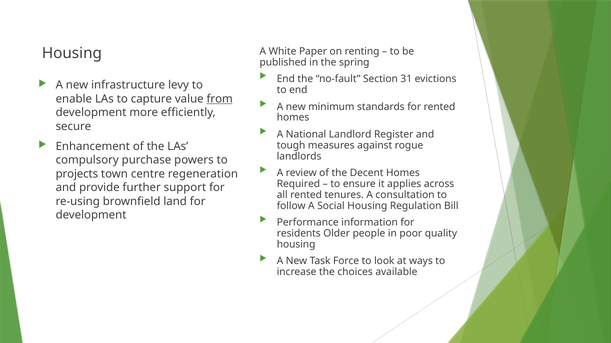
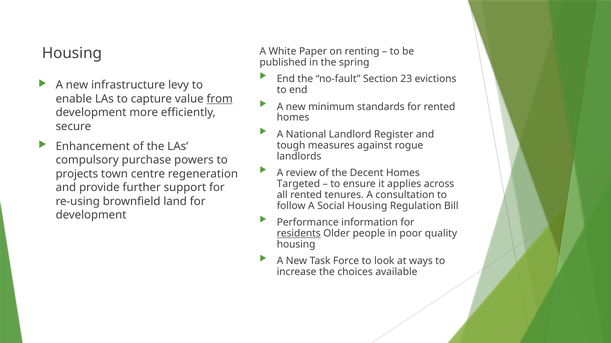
31: 31 -> 23
Required: Required -> Targeted
residents underline: none -> present
